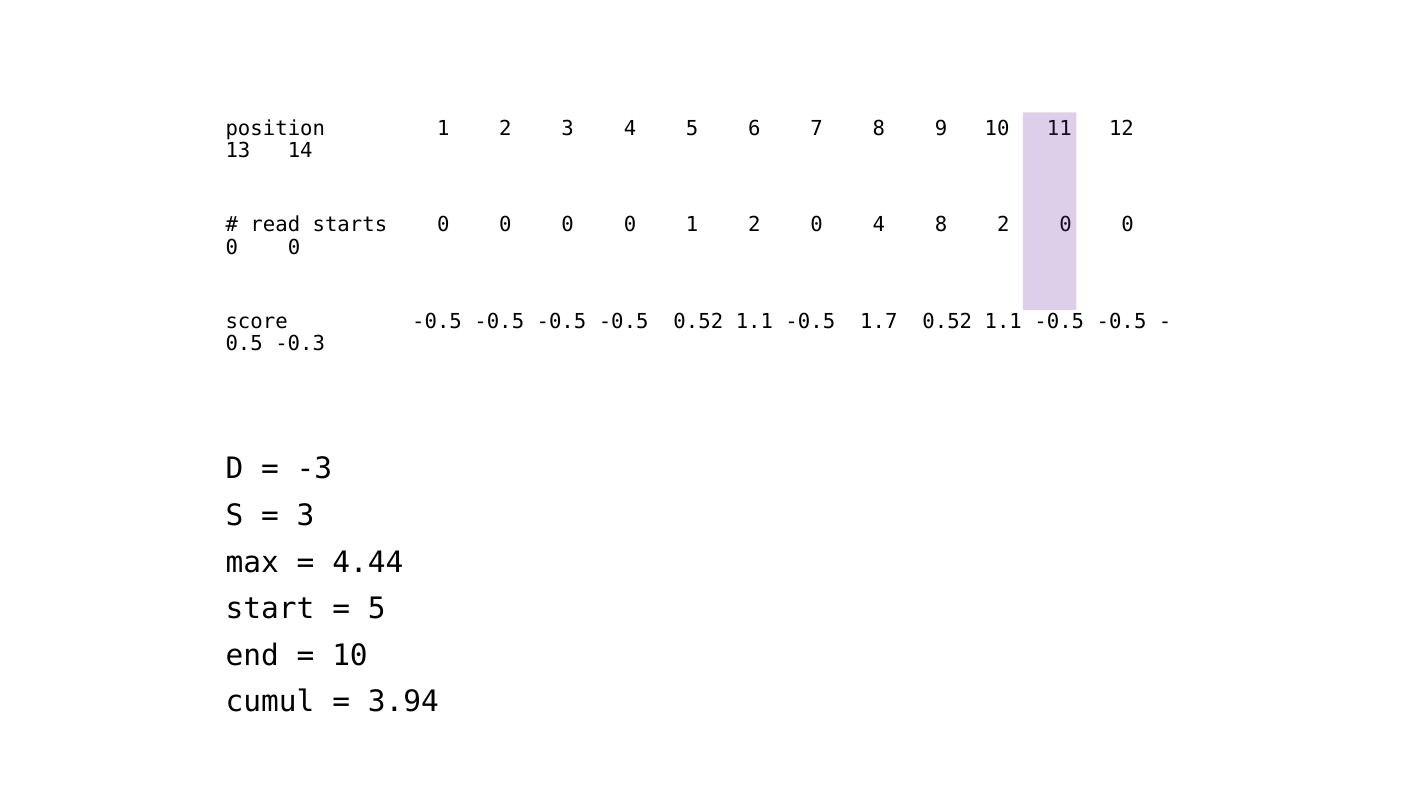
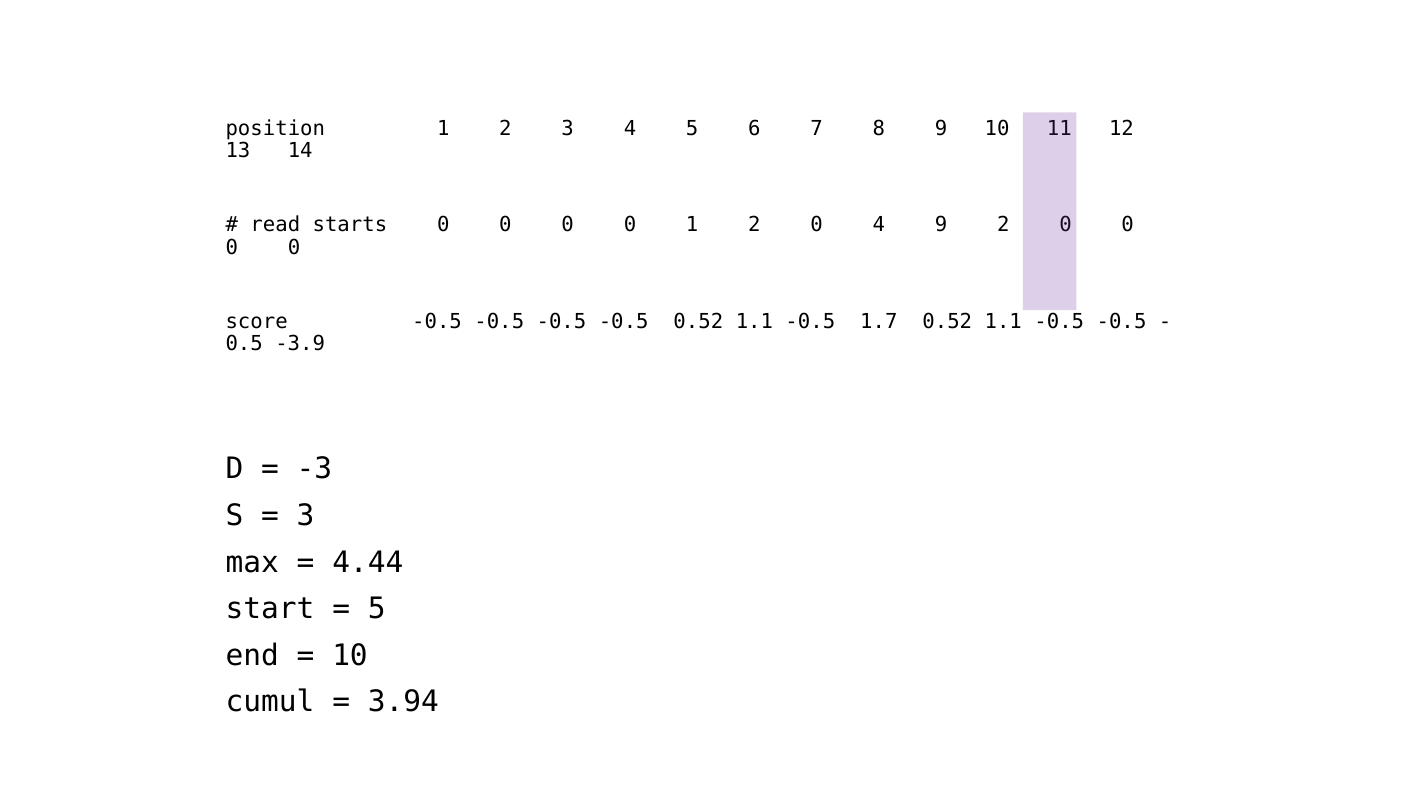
4 8: 8 -> 9
-0.3: -0.3 -> -3.9
